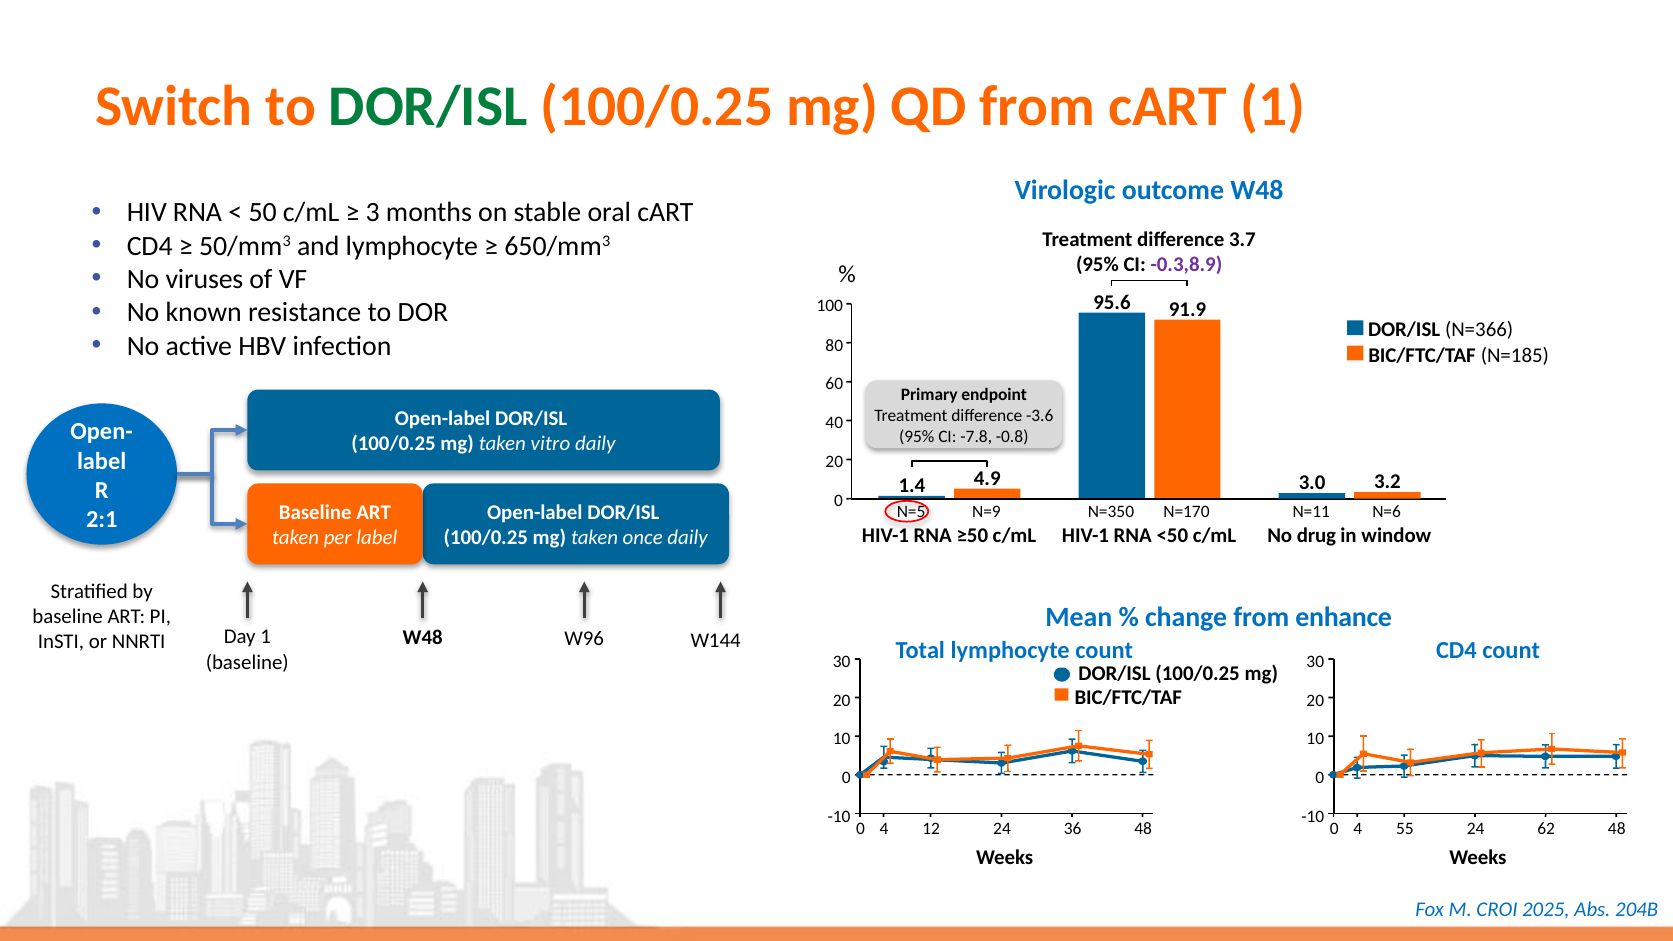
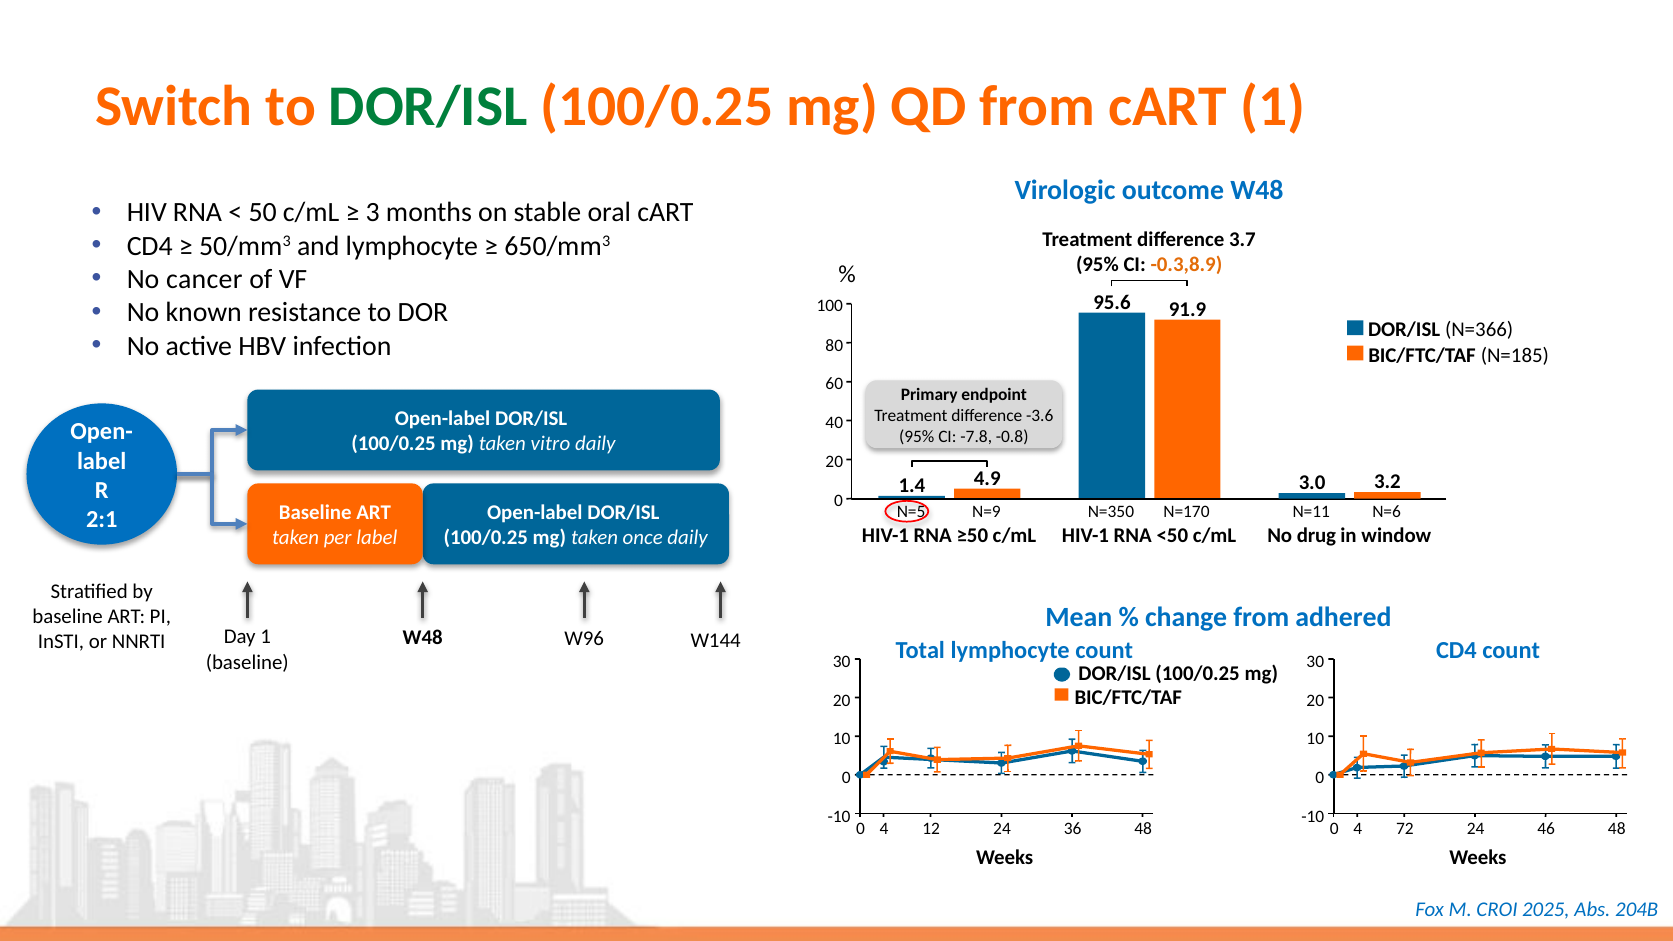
-0.3,8.9 colour: purple -> orange
viruses: viruses -> cancer
enhance: enhance -> adhered
55: 55 -> 72
62: 62 -> 46
